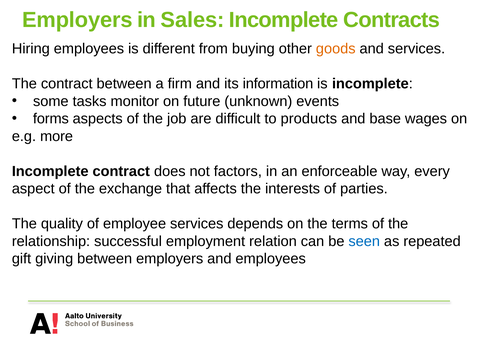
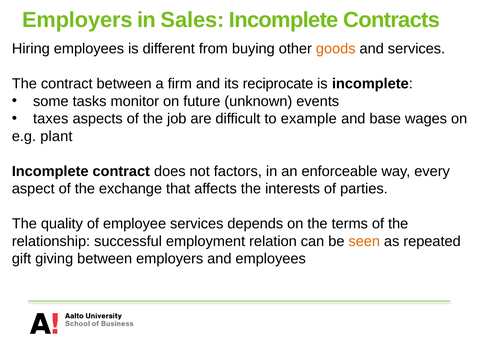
information: information -> reciprocate
forms: forms -> taxes
products: products -> example
more: more -> plant
seen colour: blue -> orange
